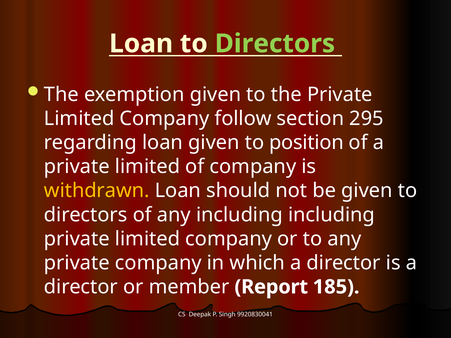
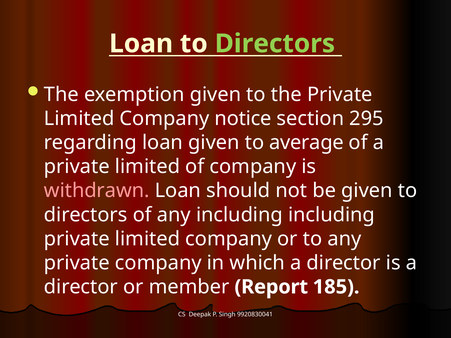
follow: follow -> notice
position: position -> average
withdrawn colour: yellow -> pink
